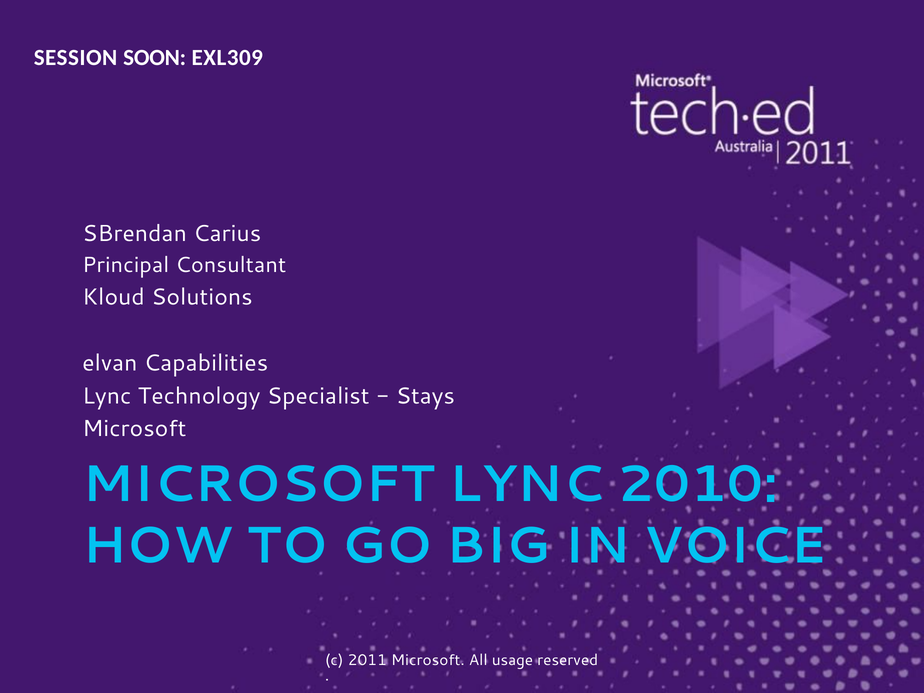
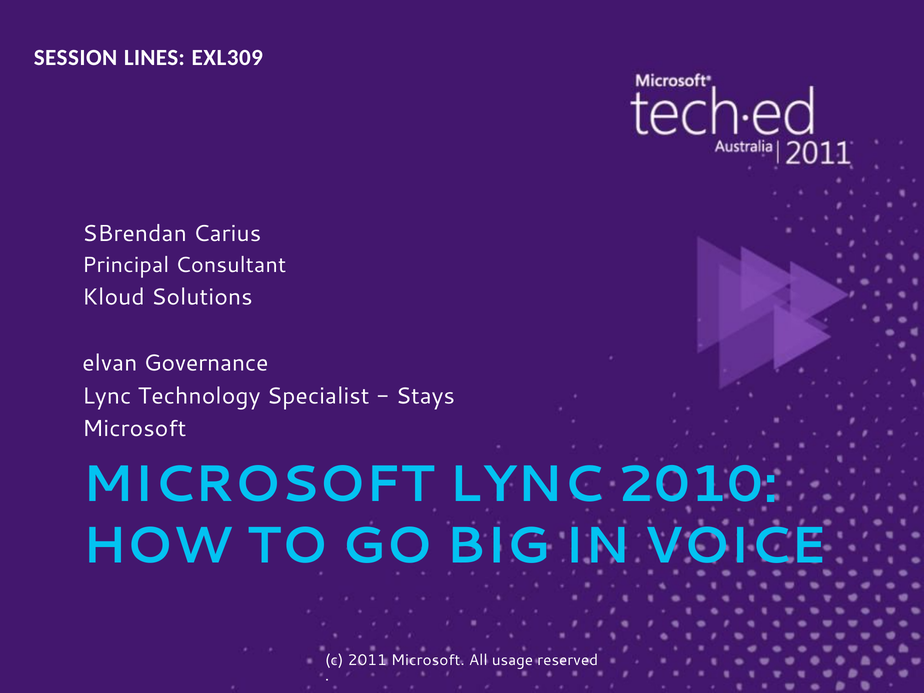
SOON: SOON -> LINES
Capabilities: Capabilities -> Governance
